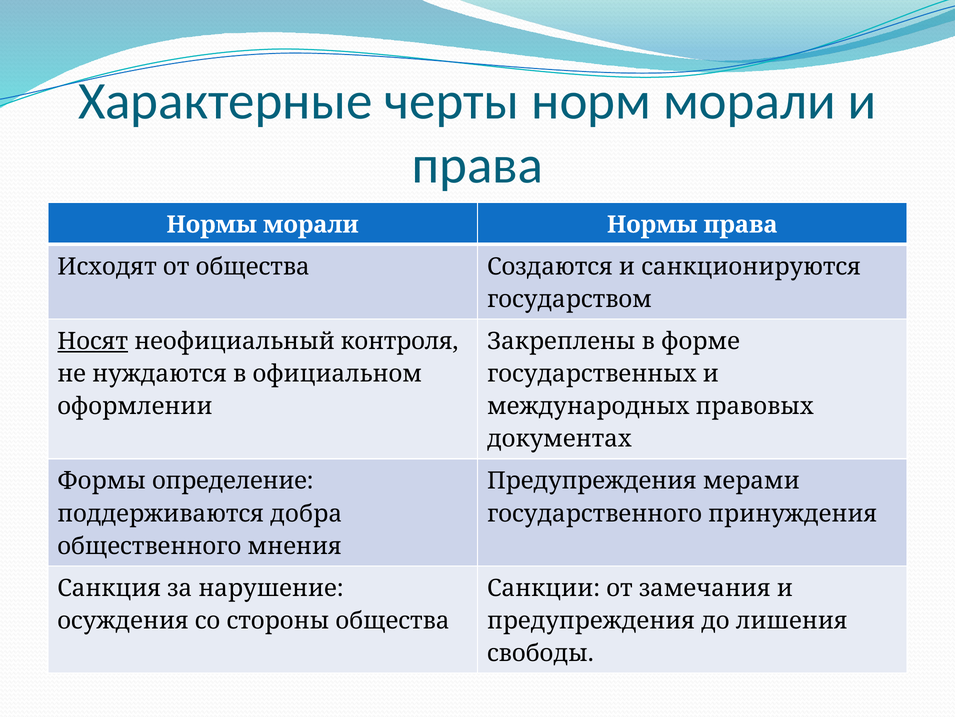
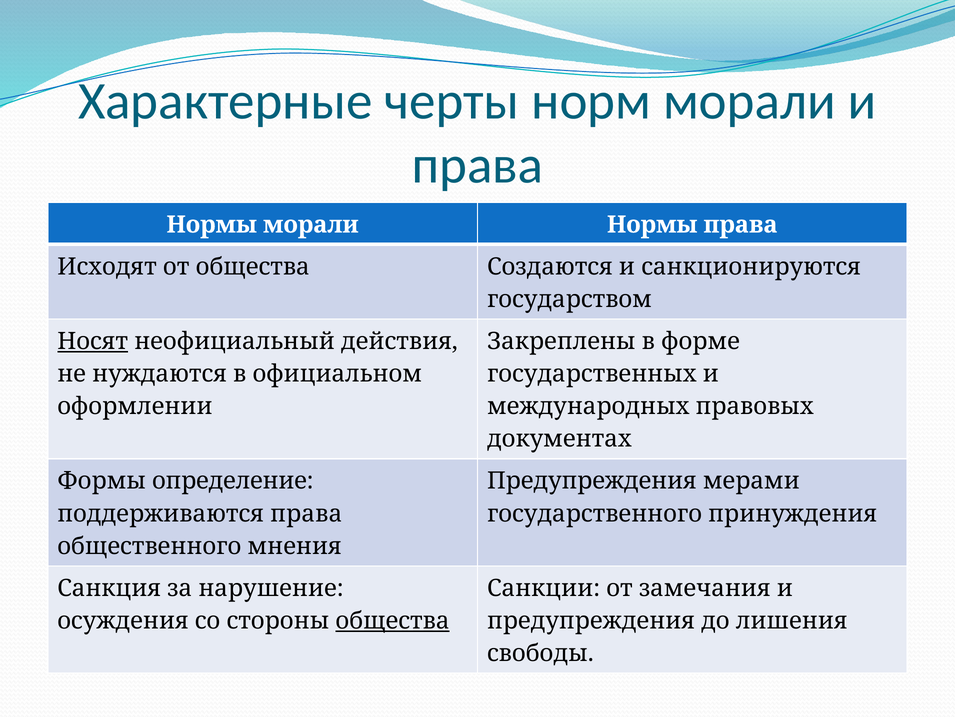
контроля: контроля -> действия
поддерживаются добра: добра -> права
общества at (392, 620) underline: none -> present
